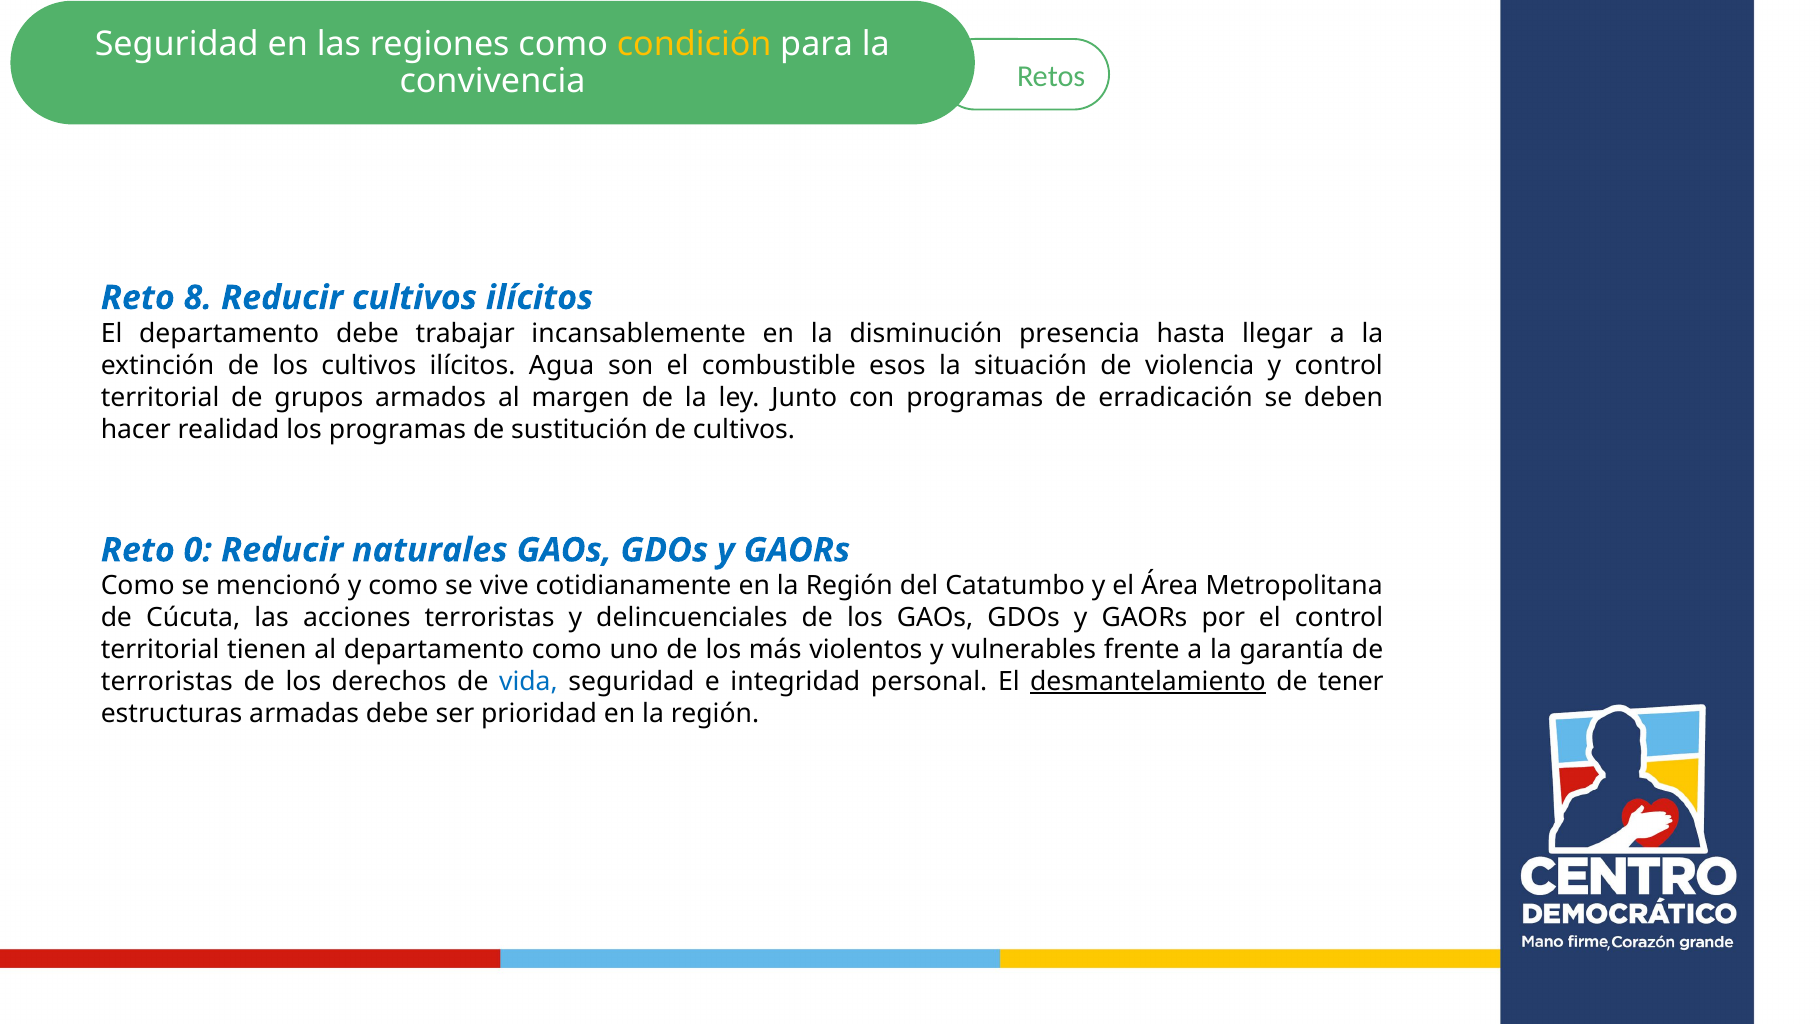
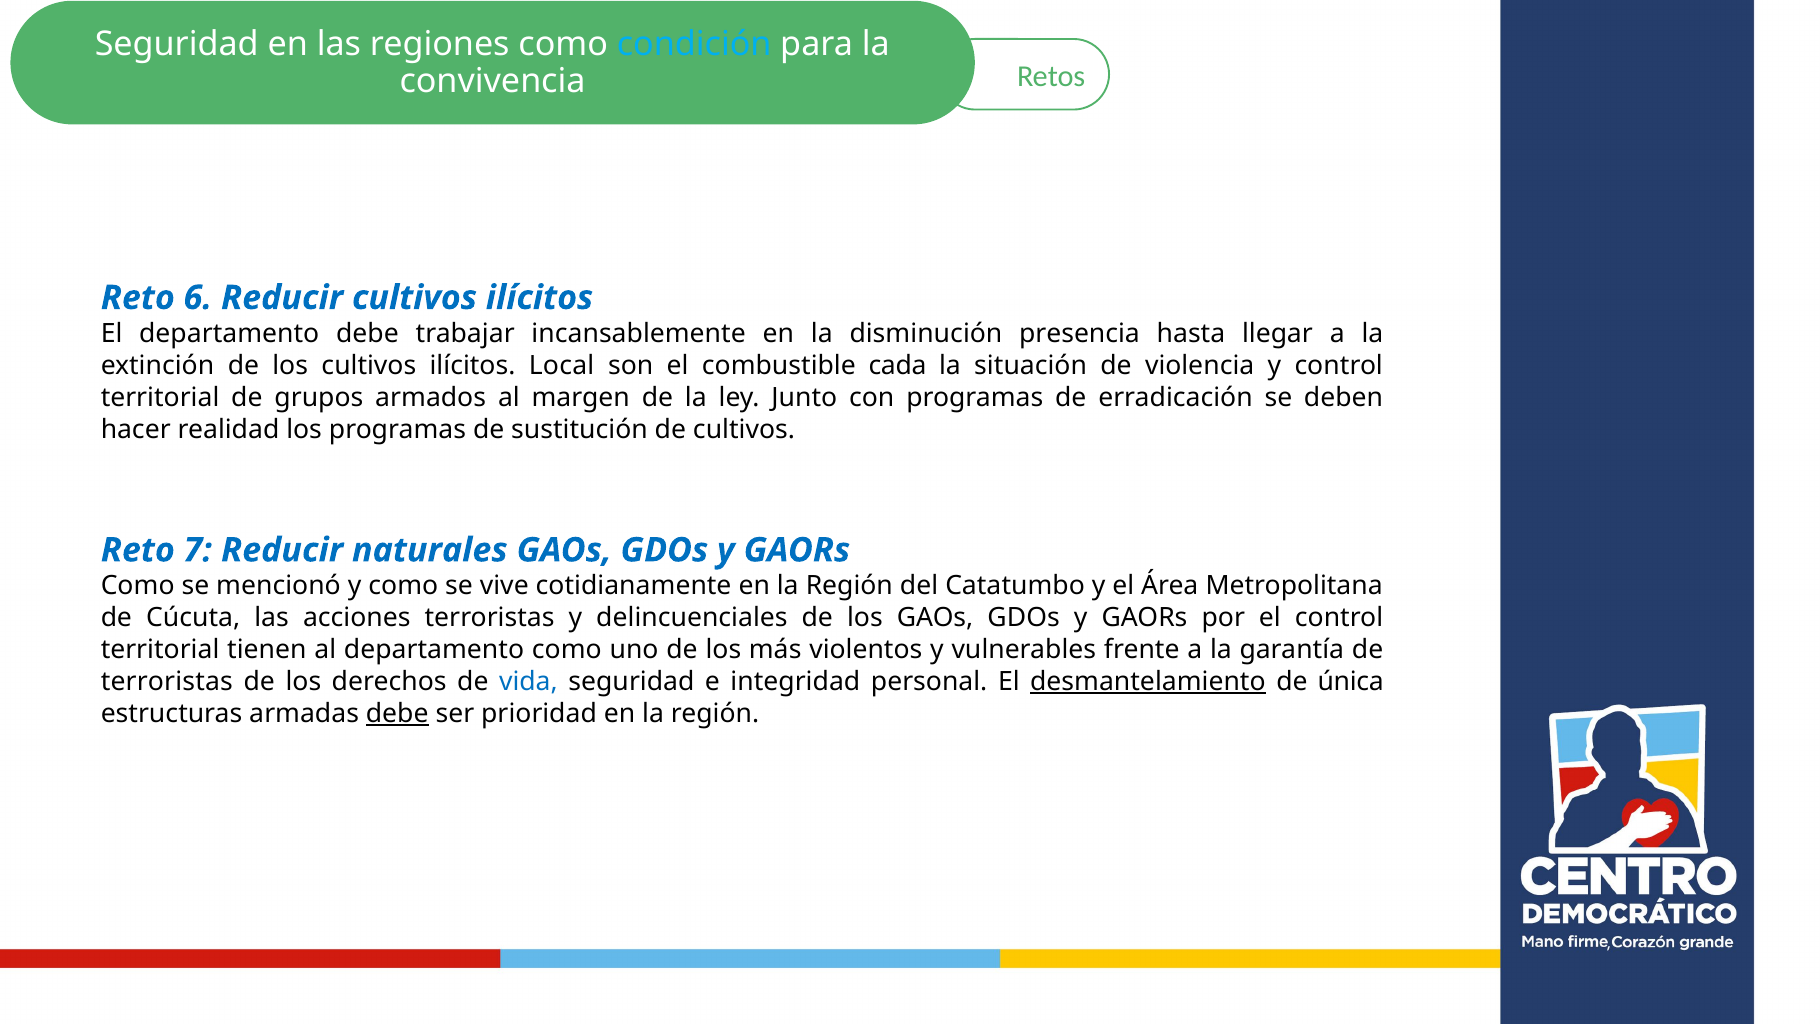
condición colour: yellow -> light blue
8: 8 -> 6
Agua: Agua -> Local
esos: esos -> cada
0: 0 -> 7
tener: tener -> única
debe at (397, 713) underline: none -> present
